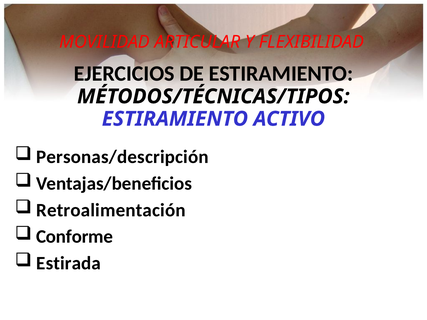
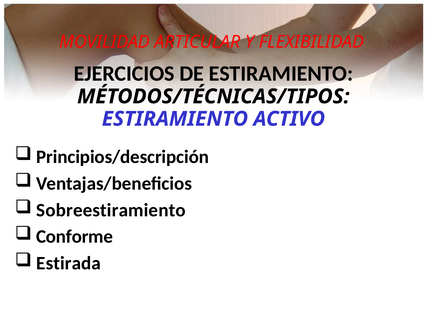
Personas/descripción: Personas/descripción -> Principios/descripción
Retroalimentación: Retroalimentación -> Sobreestiramiento
